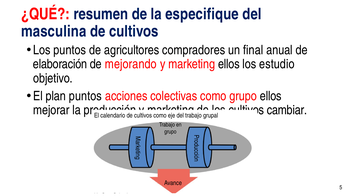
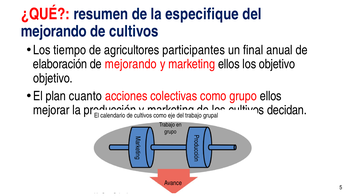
masculina at (54, 31): masculina -> mejorando
Los puntos: puntos -> tiempo
compradores: compradores -> participantes
los estudio: estudio -> objetivo
plan puntos: puntos -> cuanto
cambiar: cambiar -> decidan
